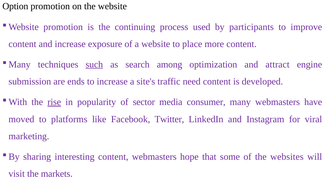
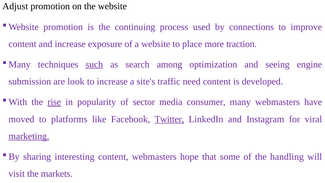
Option: Option -> Adjust
participants: participants -> connections
more content: content -> traction
attract: attract -> seeing
ends: ends -> look
Twitter underline: none -> present
marketing underline: none -> present
websites: websites -> handling
